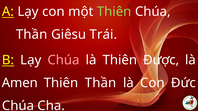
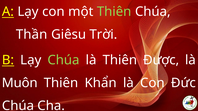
Trái: Trái -> Trời
Chúa at (63, 60) colour: pink -> light green
Amen: Amen -> Muôn
Thiên Thần: Thần -> Khẩn
